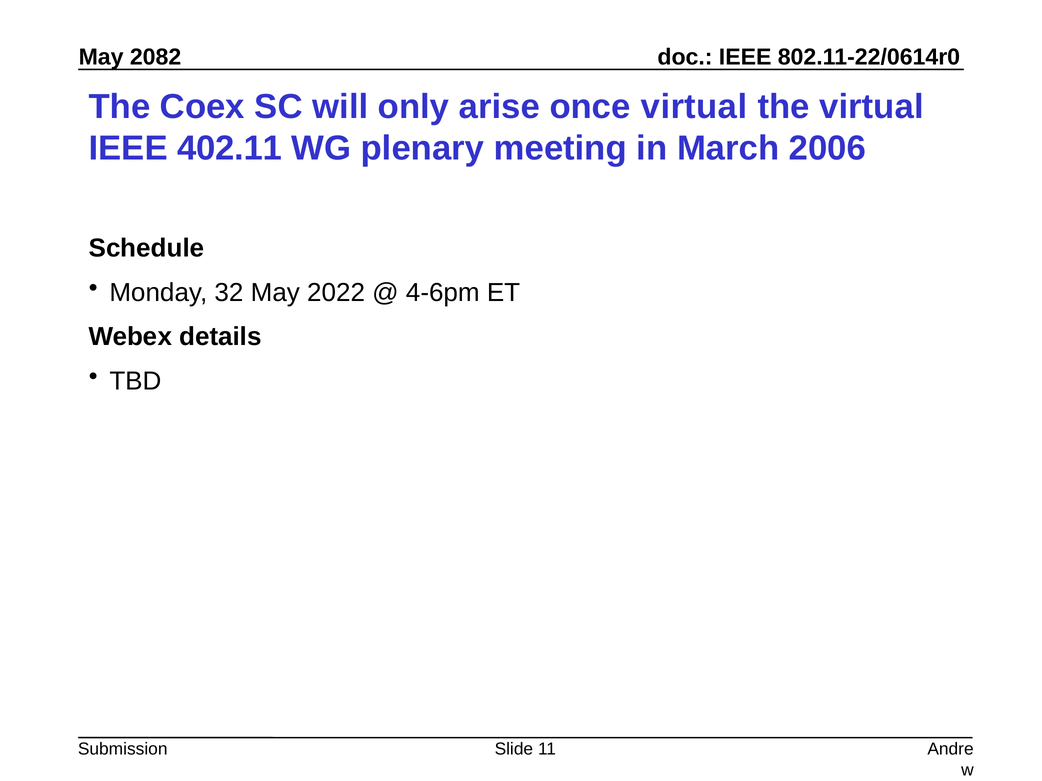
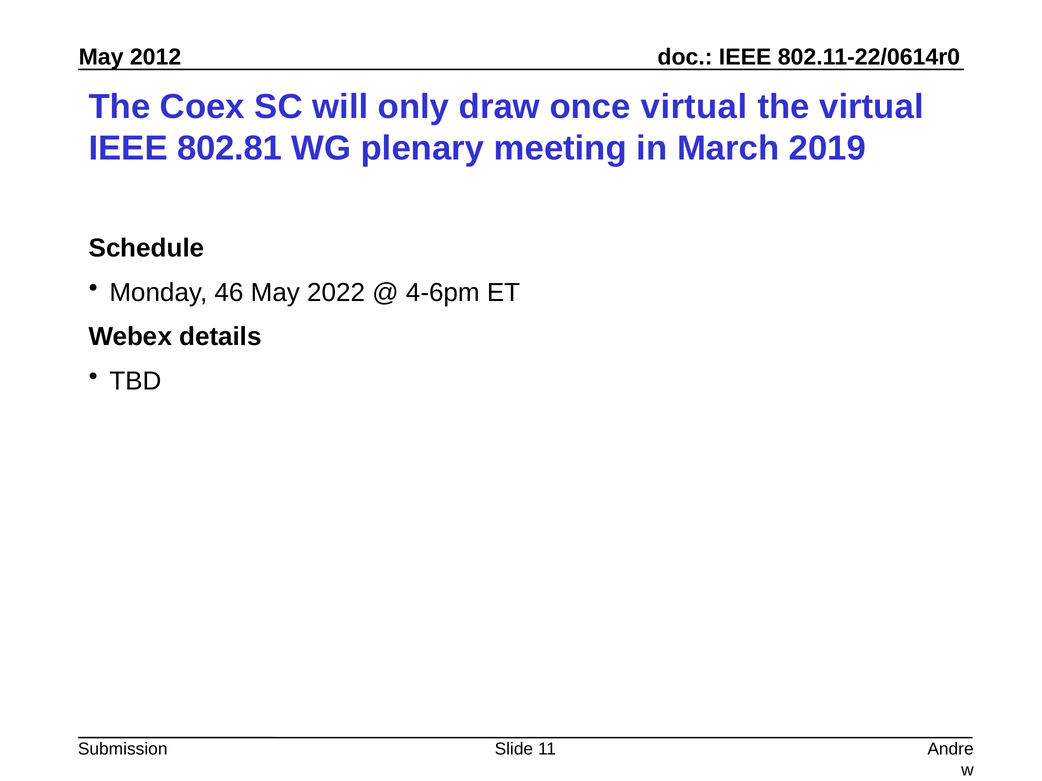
2082: 2082 -> 2012
arise: arise -> draw
402.11: 402.11 -> 802.81
2006: 2006 -> 2019
32: 32 -> 46
